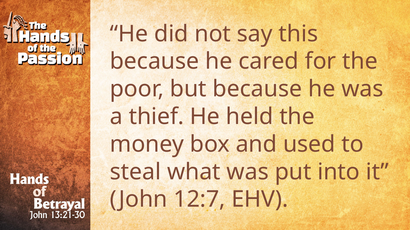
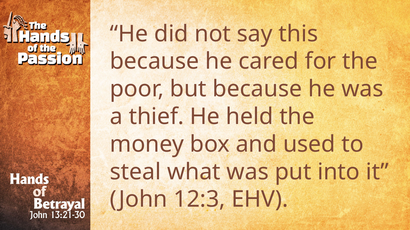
12:7: 12:7 -> 12:3
